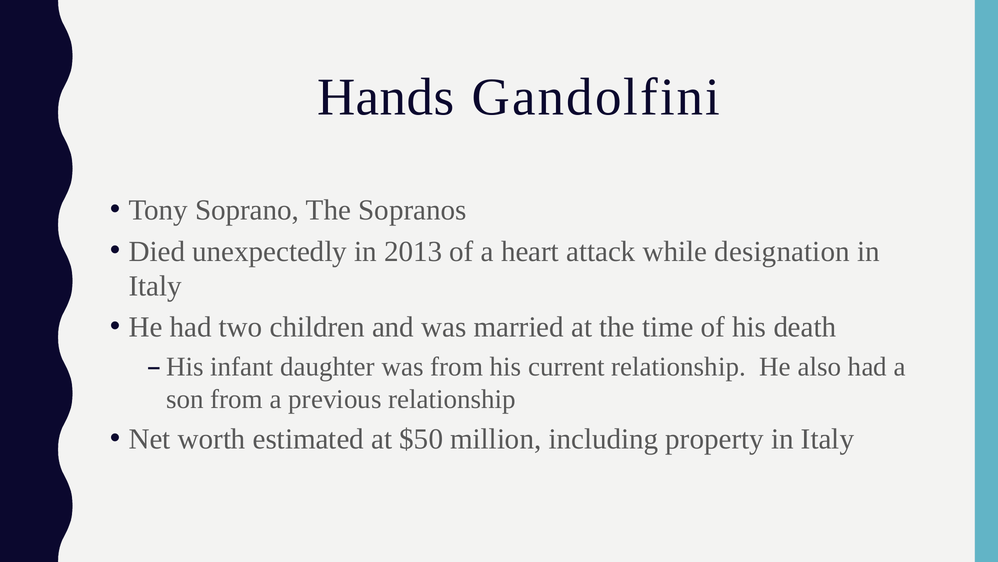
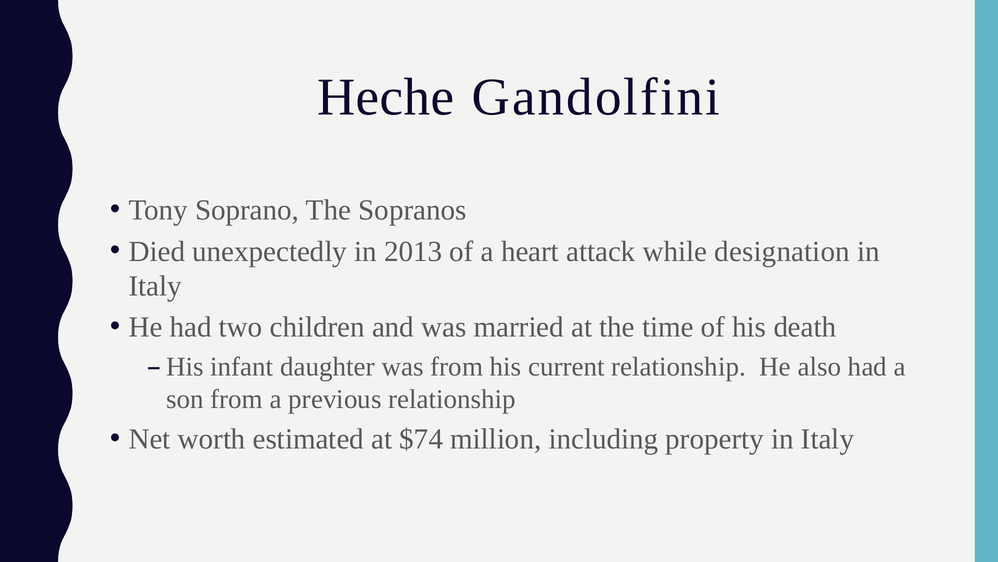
Hands: Hands -> Heche
$50: $50 -> $74
